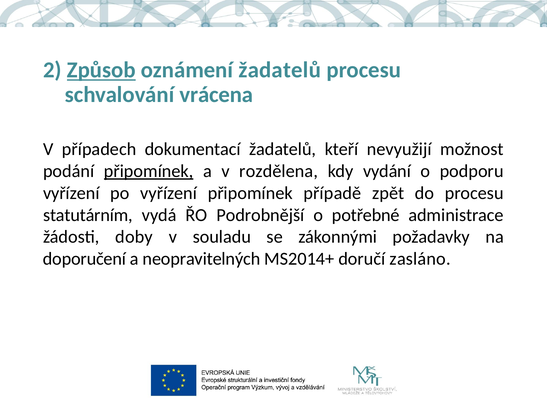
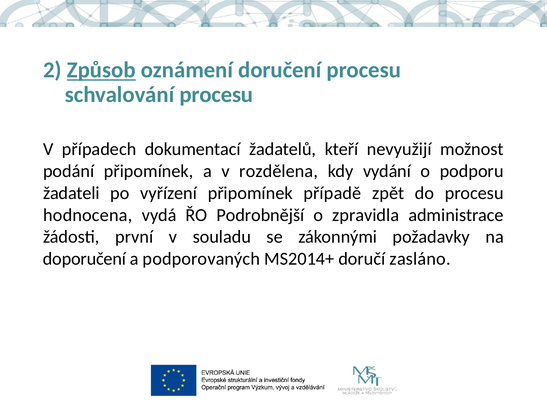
oznámení žadatelů: žadatelů -> doručení
schvalování vrácena: vrácena -> procesu
připomínek at (149, 171) underline: present -> none
vyřízení at (71, 193): vyřízení -> žadateli
statutárním: statutárním -> hodnocena
potřebné: potřebné -> zpravidla
doby: doby -> první
neopravitelných: neopravitelných -> podporovaných
